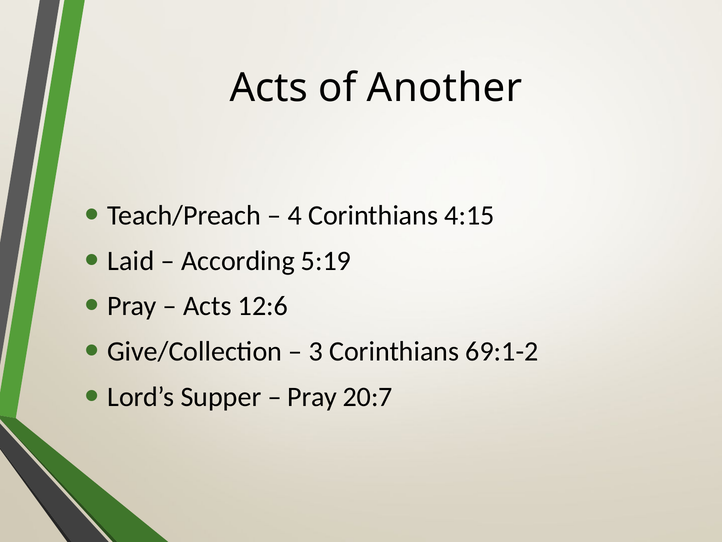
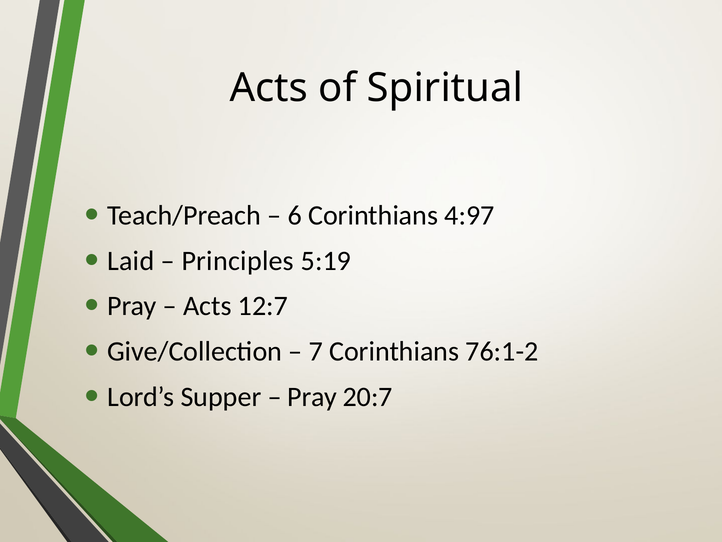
Another: Another -> Spiritual
4: 4 -> 6
4:15: 4:15 -> 4:97
According: According -> Principles
12:6: 12:6 -> 12:7
3: 3 -> 7
69:1-2: 69:1-2 -> 76:1-2
